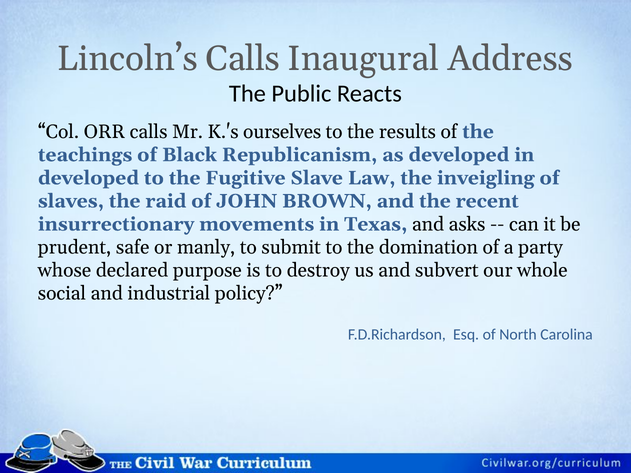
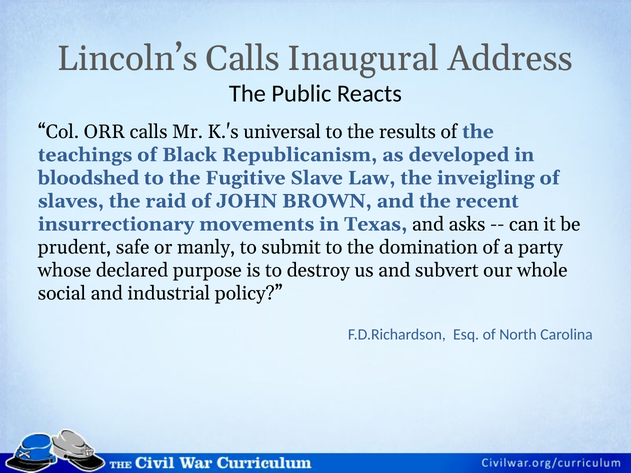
ourselves: ourselves -> universal
developed at (88, 178): developed -> bloodshed
